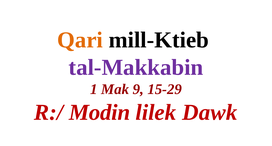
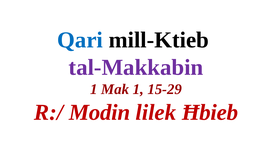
Qari colour: orange -> blue
Mak 9: 9 -> 1
Dawk: Dawk -> Ħbieb
